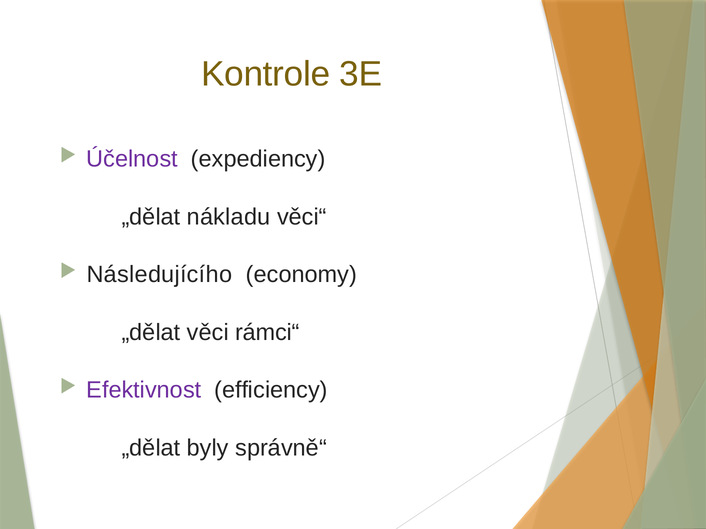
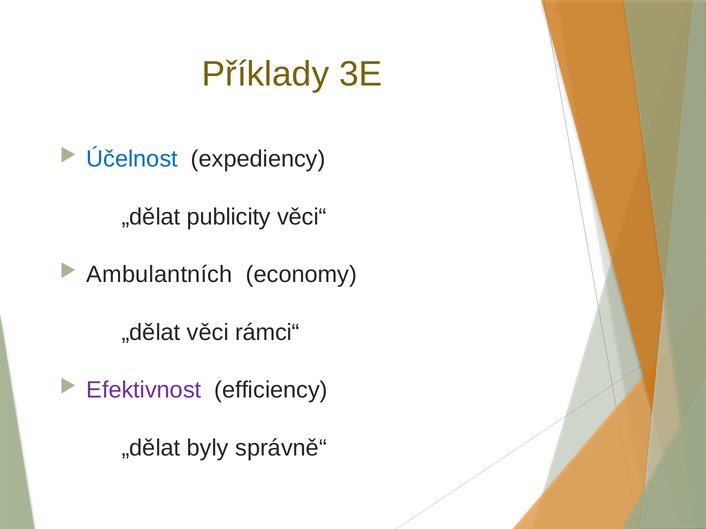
Kontrole: Kontrole -> Příklady
Účelnost colour: purple -> blue
nákladu: nákladu -> publicity
Následujícího: Následujícího -> Ambulantních
